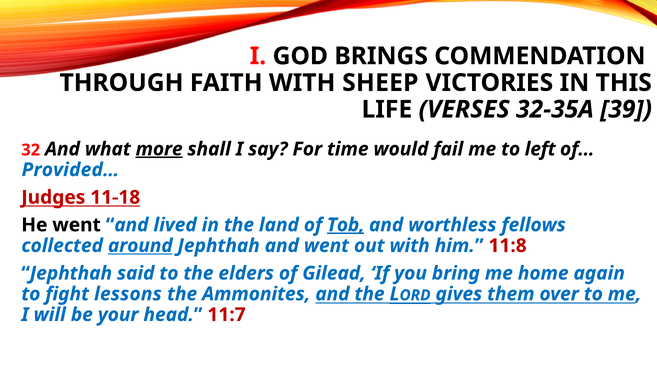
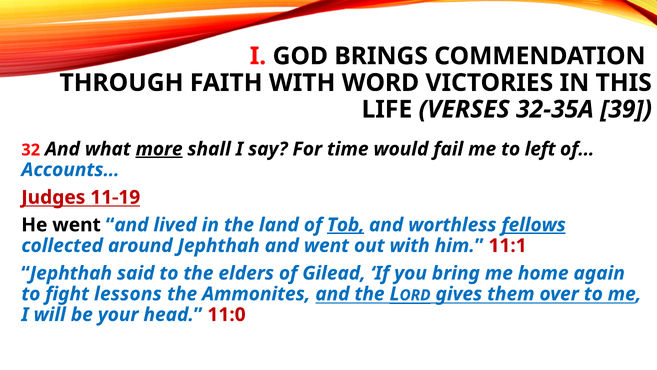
SHEEP: SHEEP -> WORD
Provided…: Provided… -> Accounts…
11-18: 11-18 -> 11-19
fellows underline: none -> present
around underline: present -> none
11:8: 11:8 -> 11:1
11:7: 11:7 -> 11:0
